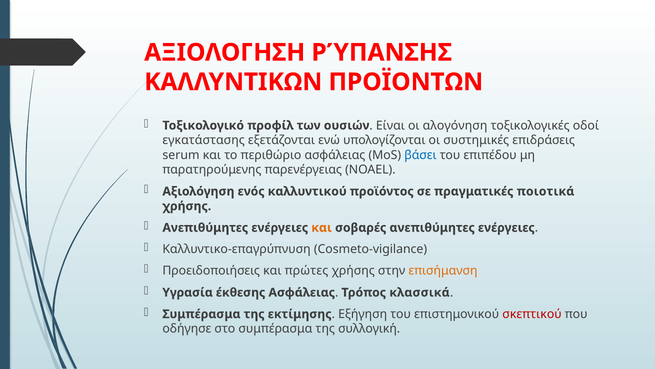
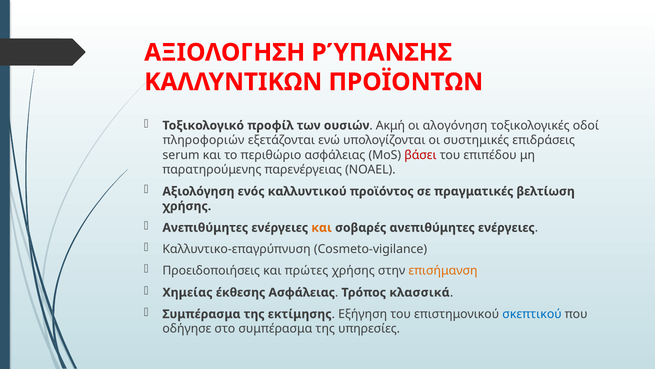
Είναι: Είναι -> Ακμή
εγκατάστασης: εγκατάστασης -> πληροφοριών
βάσει colour: blue -> red
ποιοτικά: ποιοτικά -> βελτίωση
Υγρασία: Υγρασία -> Χημείας
σκεπτικού colour: red -> blue
συλλογική: συλλογική -> υπηρεσίες
